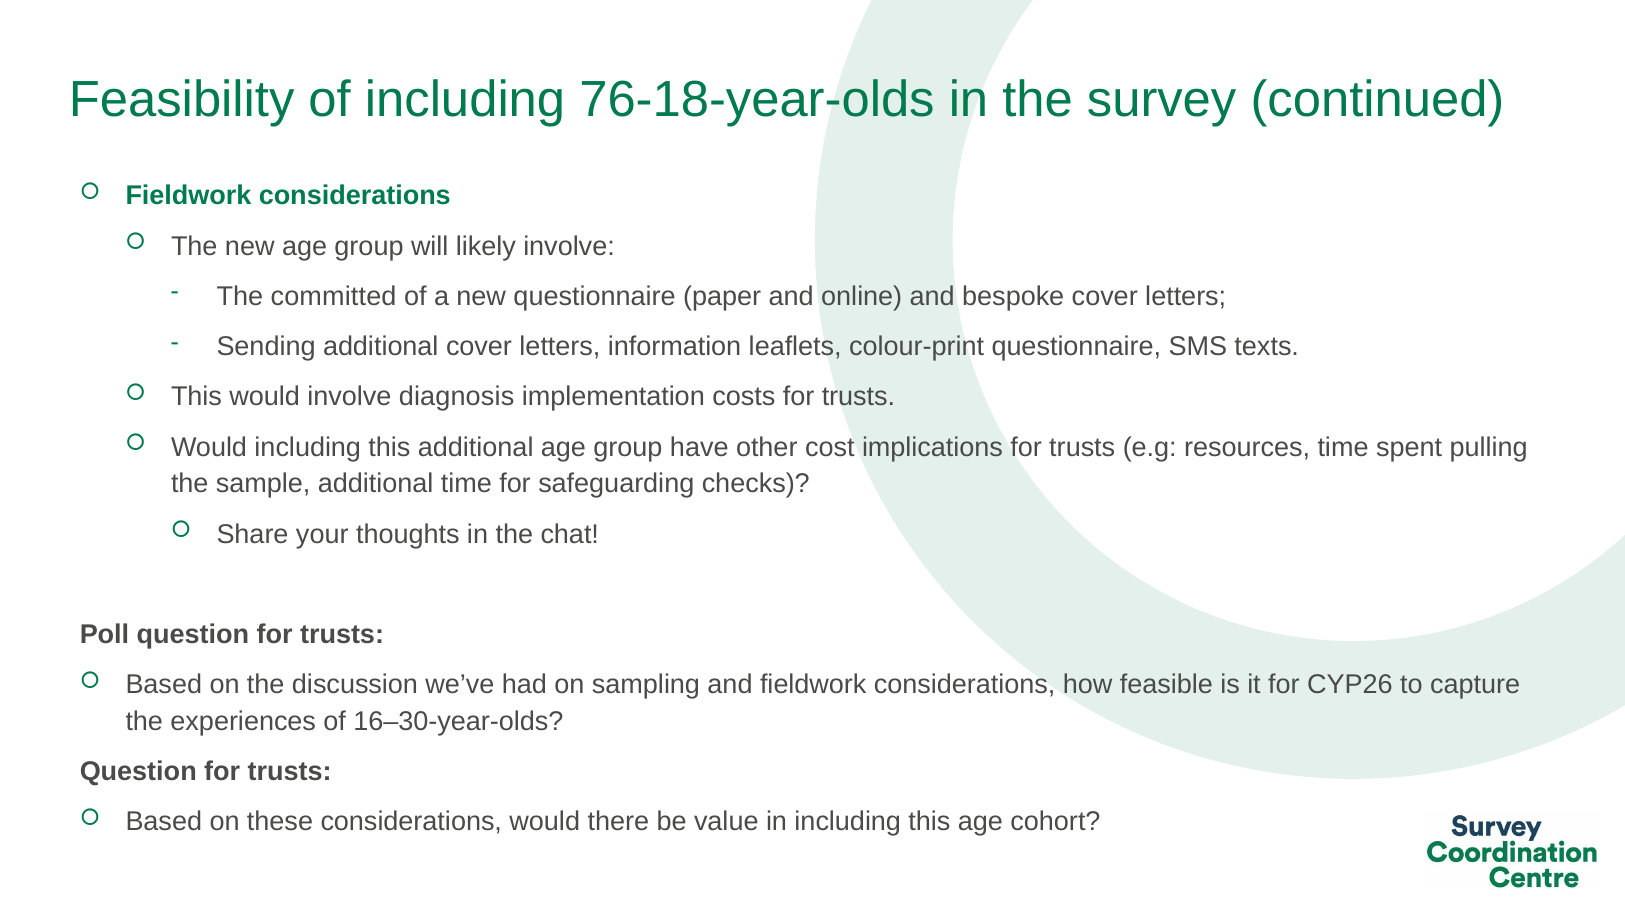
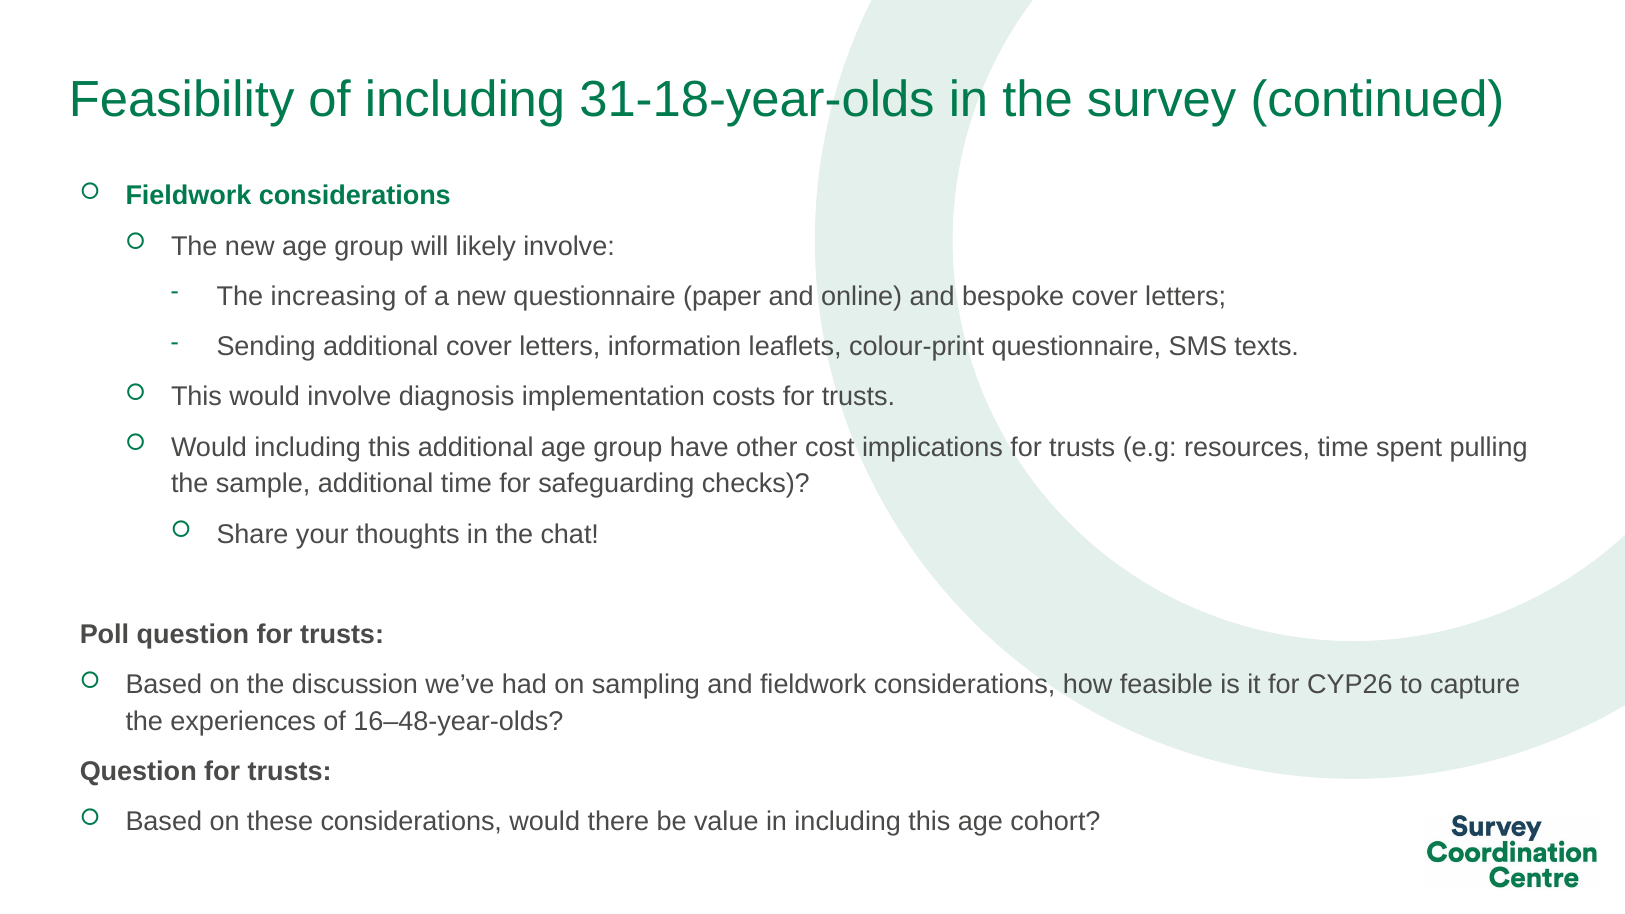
76-18-year-olds: 76-18-year-olds -> 31-18-year-olds
committed: committed -> increasing
16–30‑year‑olds: 16–30‑year‑olds -> 16–48‑year‑olds
